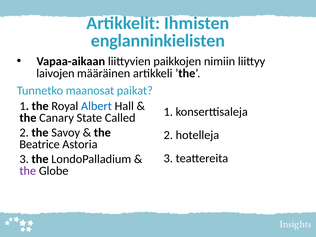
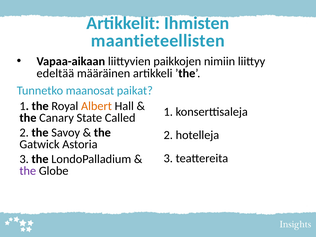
englanninkielisten: englanninkielisten -> maantieteellisten
laivojen: laivojen -> edeltää
Albert colour: blue -> orange
Beatrice: Beatrice -> Gatwick
